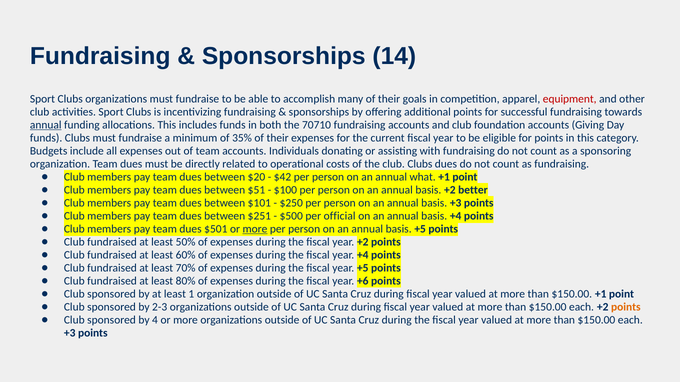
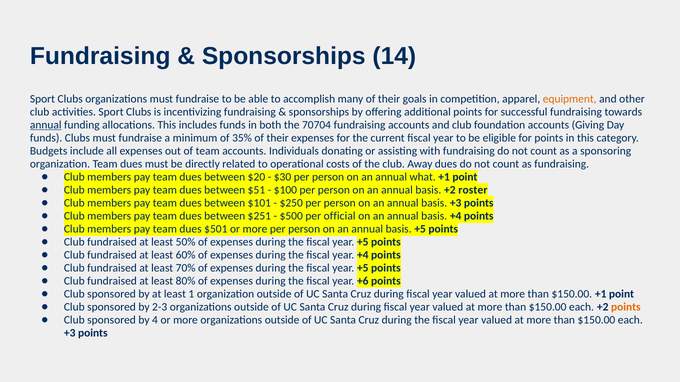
equipment colour: red -> orange
70710: 70710 -> 70704
club Clubs: Clubs -> Away
$42: $42 -> $30
better: better -> roster
more at (255, 229) underline: present -> none
+2 at (363, 242): +2 -> +5
